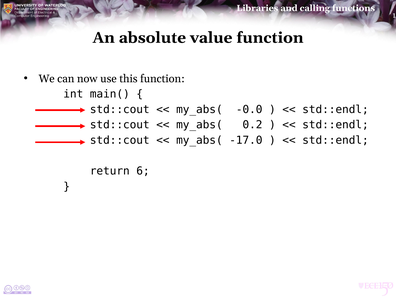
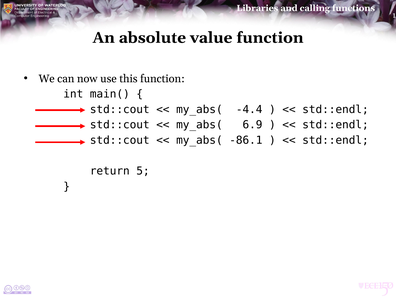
-0.0: -0.0 -> -4.4
0.2: 0.2 -> 6.9
-17.0: -17.0 -> -86.1
6: 6 -> 5
